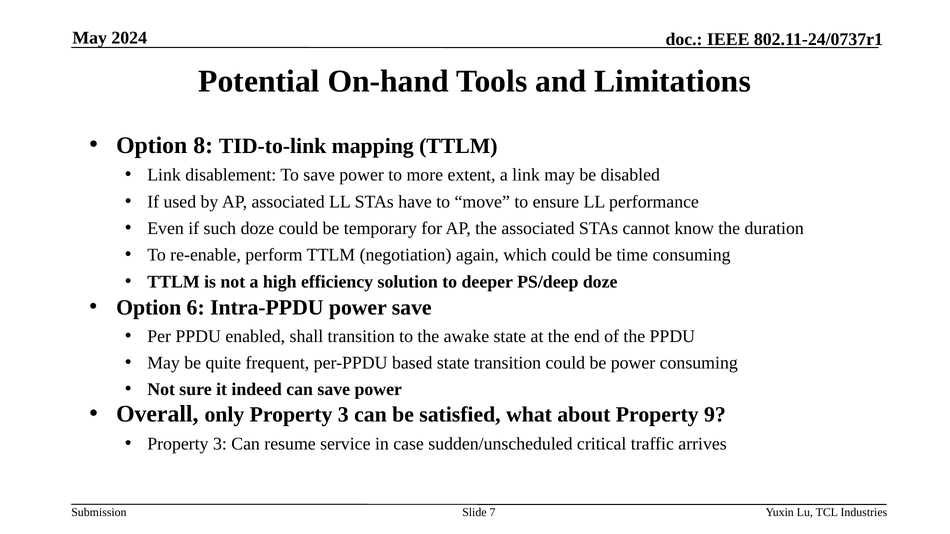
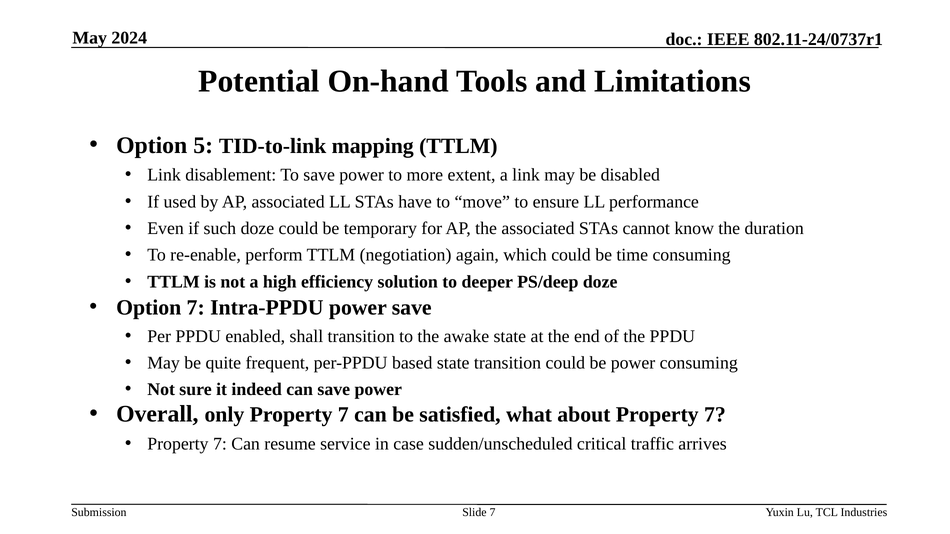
8: 8 -> 5
Option 6: 6 -> 7
only Property 3: 3 -> 7
about Property 9: 9 -> 7
3 at (220, 444): 3 -> 7
